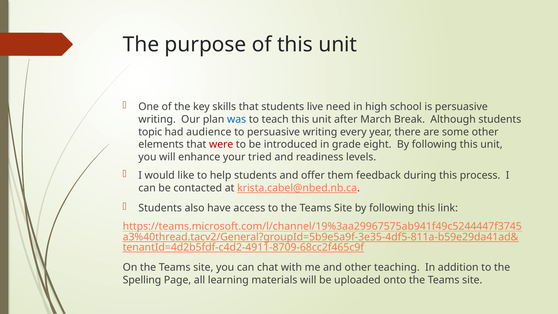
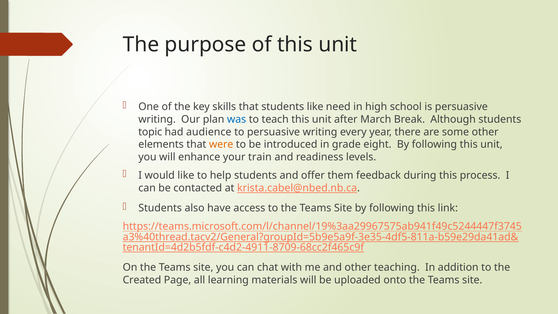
students live: live -> like
were colour: red -> orange
tried: tried -> train
Spelling: Spelling -> Created
